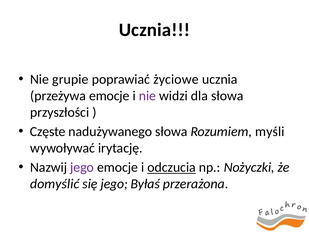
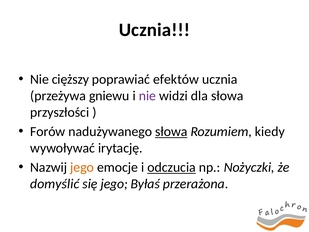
grupie: grupie -> cięższy
życiowe: życiowe -> efektów
przeżywa emocje: emocje -> gniewu
Częste: Częste -> Forów
słowa at (171, 132) underline: none -> present
myśli: myśli -> kiedy
jego at (82, 167) colour: purple -> orange
